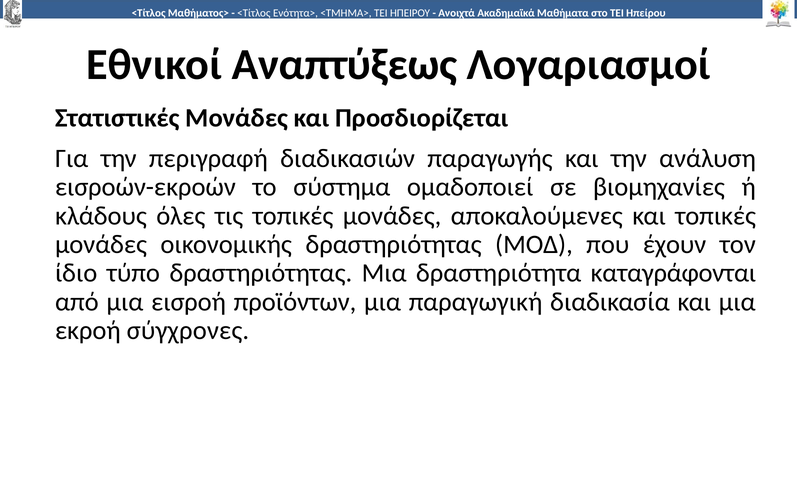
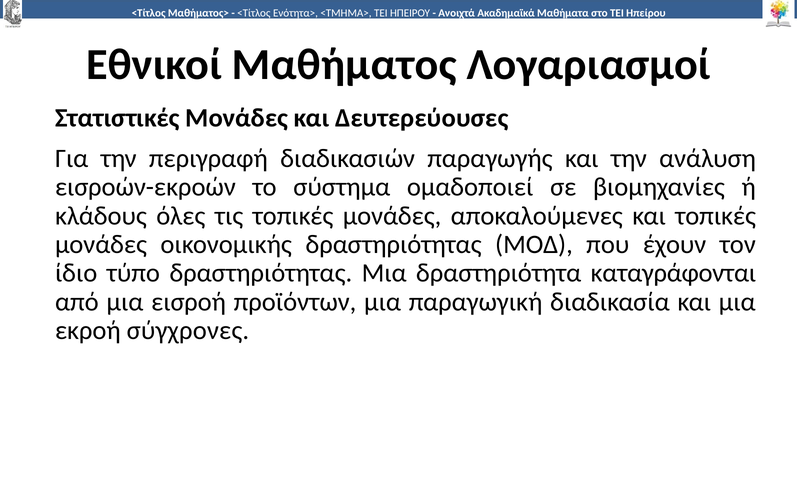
Αναπτύξεως: Αναπτύξεως -> Μαθήματος
Προσδιορίζεται: Προσδιορίζεται -> Δευτερεύουσες
